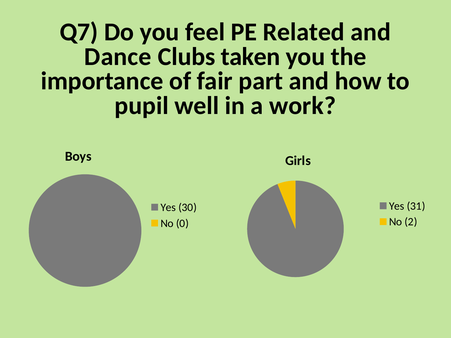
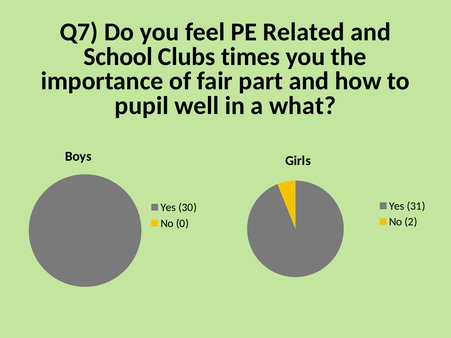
Dance: Dance -> School
taken: taken -> times
work: work -> what
